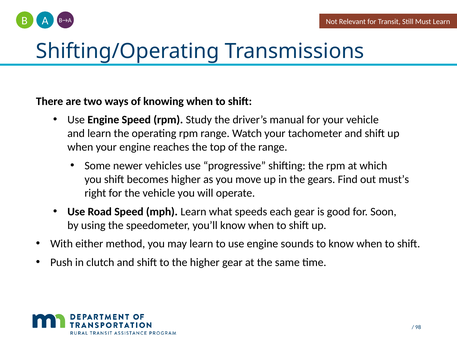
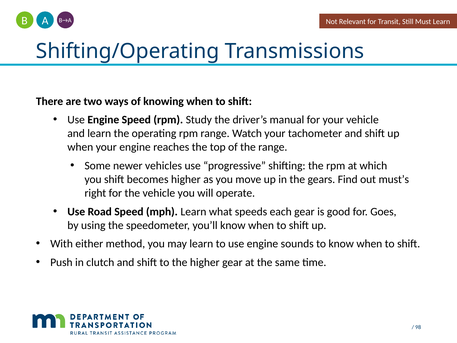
Soon: Soon -> Goes
